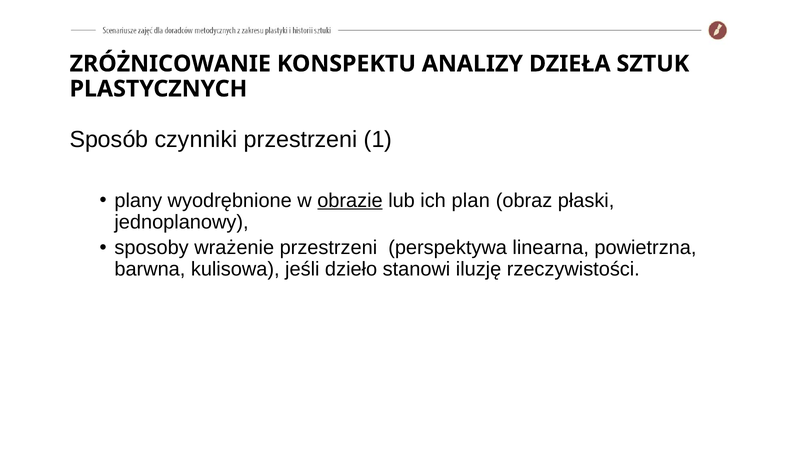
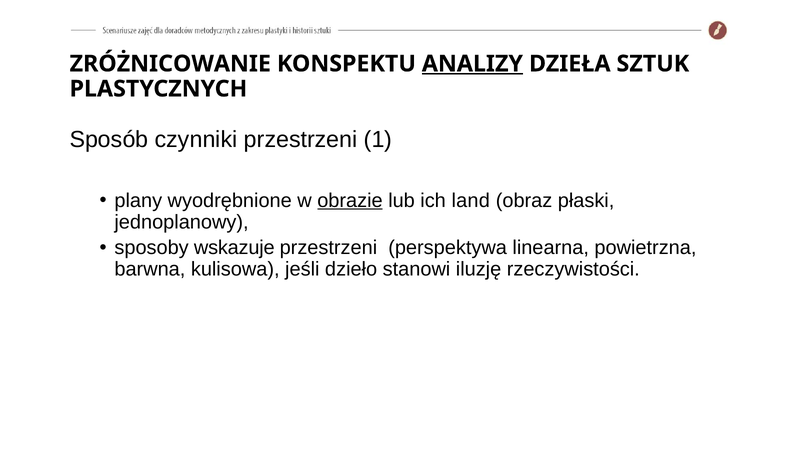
ANALIZY underline: none -> present
plan: plan -> land
wrażenie: wrażenie -> wskazuje
